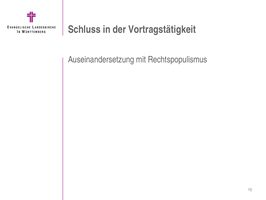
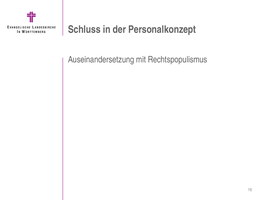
Vortragstätigkeit: Vortragstätigkeit -> Personalkonzept
